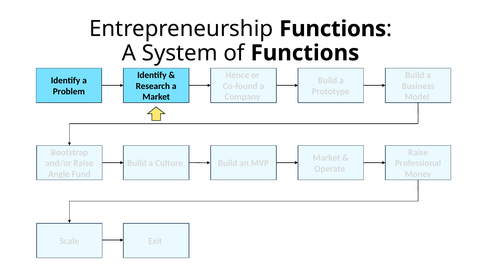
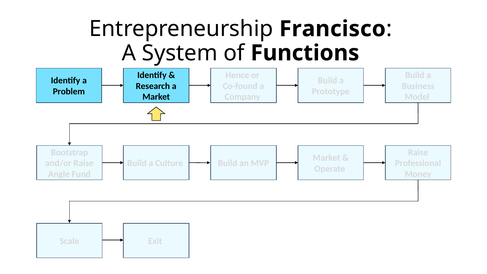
Entrepreneurship Functions: Functions -> Francisco
